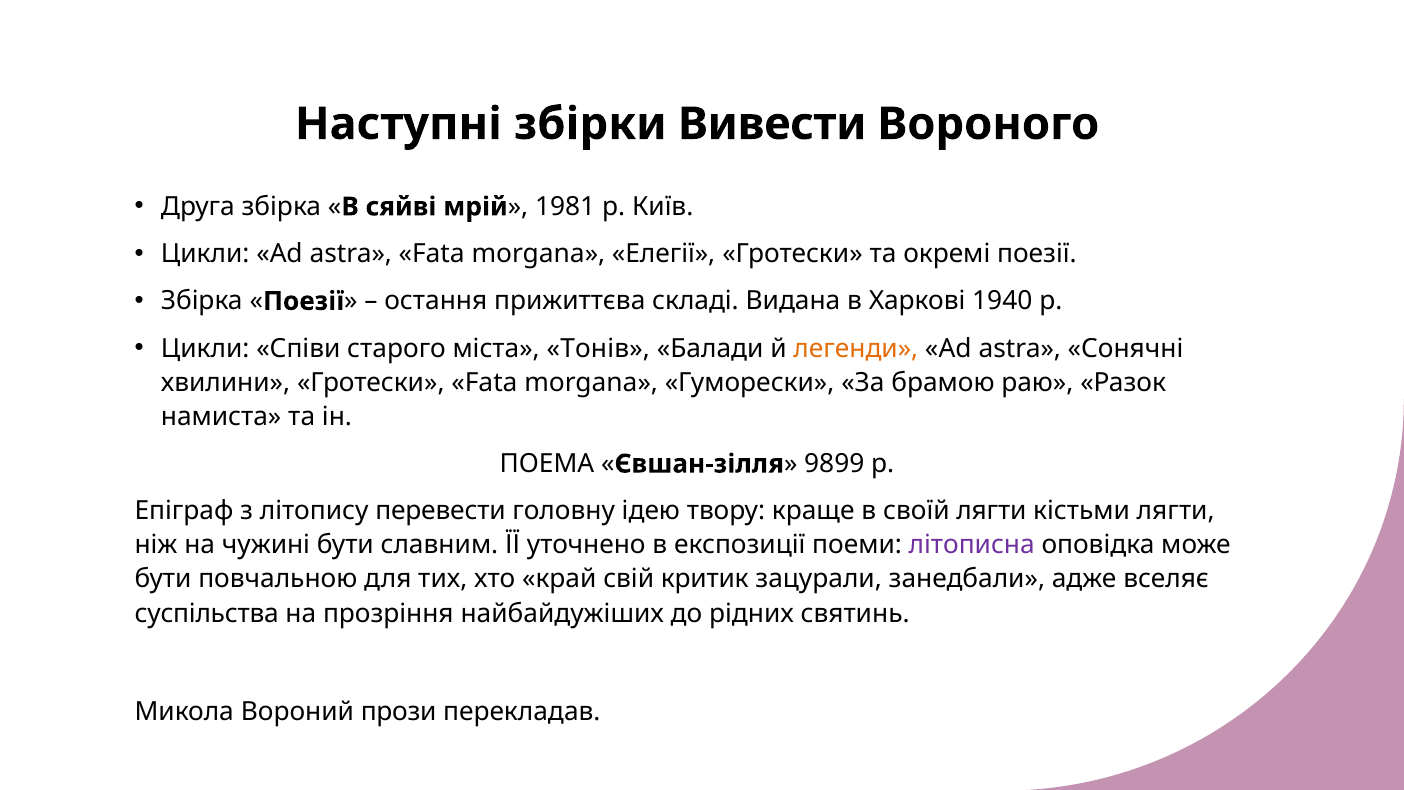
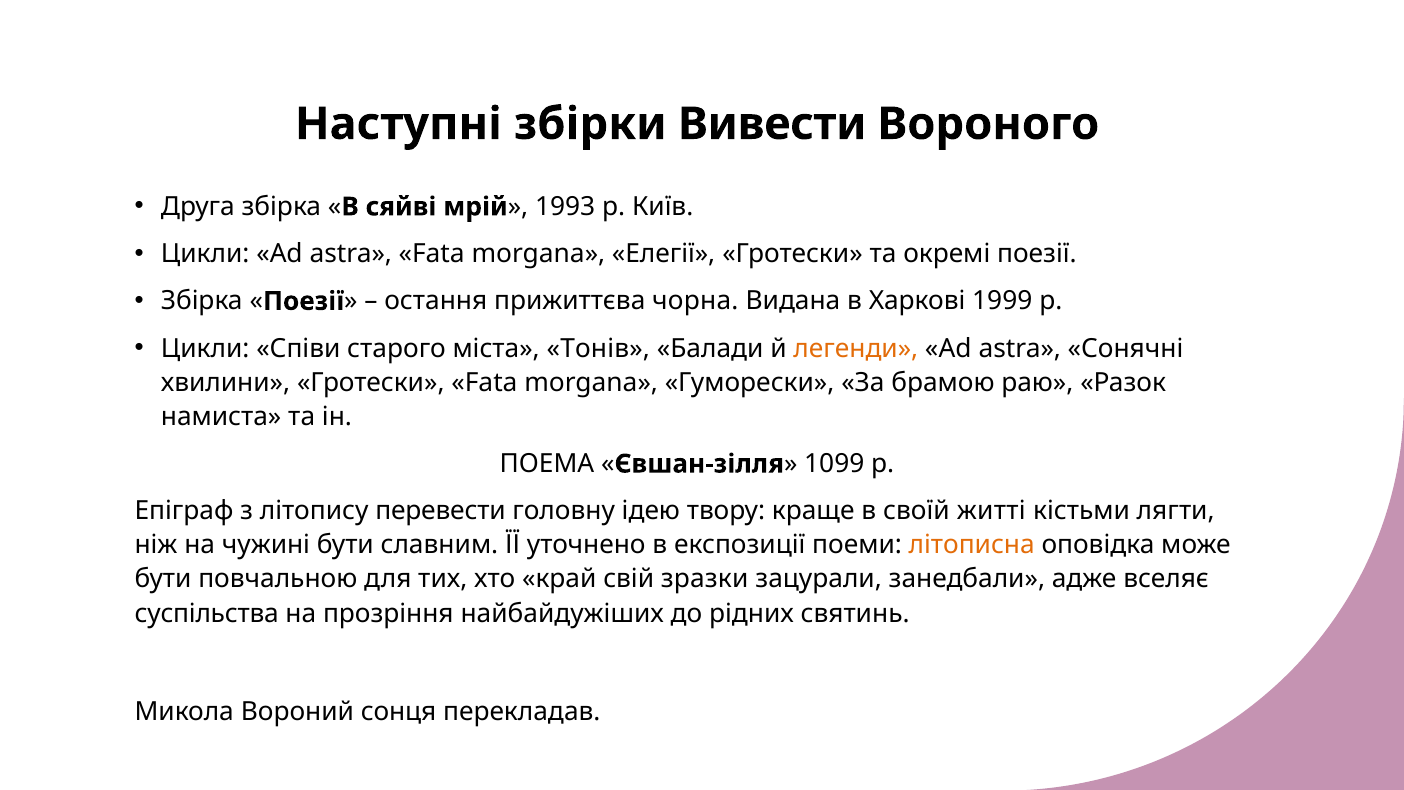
1981: 1981 -> 1993
складі: складі -> чорна
1940: 1940 -> 1999
9899: 9899 -> 1099
своїй лягти: лягти -> житті
літописна colour: purple -> orange
критик: критик -> зразки
прози: прози -> сонця
